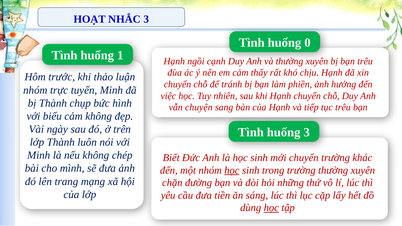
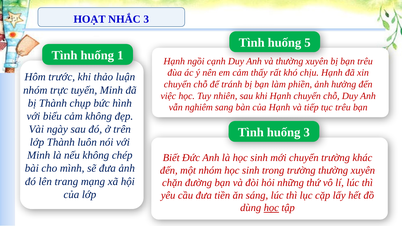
0: 0 -> 5
chuyện: chuyện -> nghiêm
học at (232, 170) underline: present -> none
